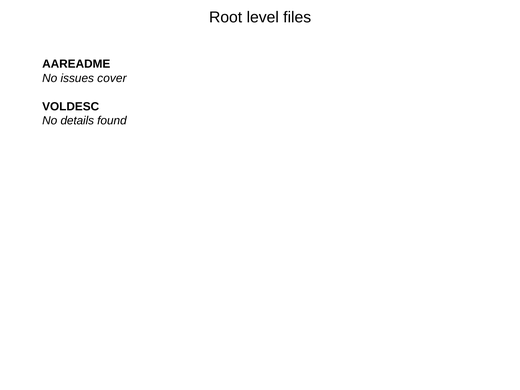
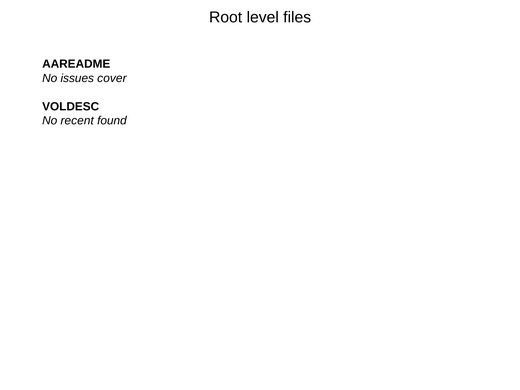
details: details -> recent
